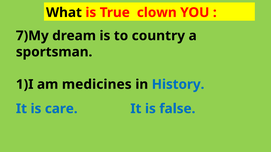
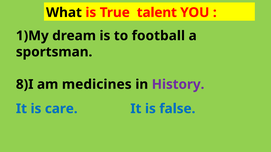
clown: clown -> talent
7)My: 7)My -> 1)My
country: country -> football
1)I: 1)I -> 8)I
History colour: blue -> purple
